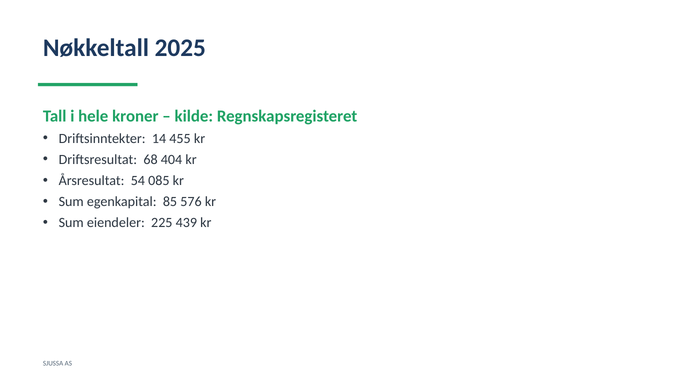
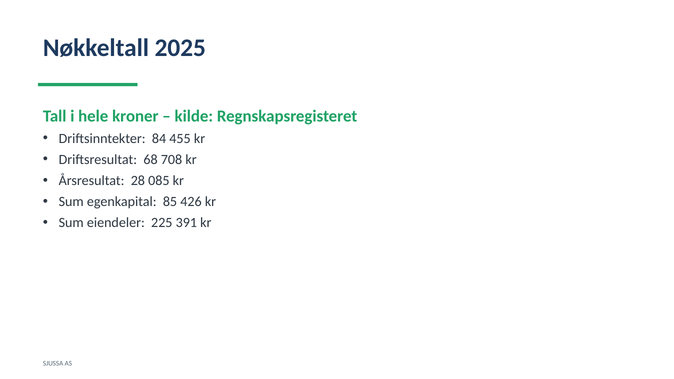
14: 14 -> 84
404: 404 -> 708
54: 54 -> 28
576: 576 -> 426
439: 439 -> 391
